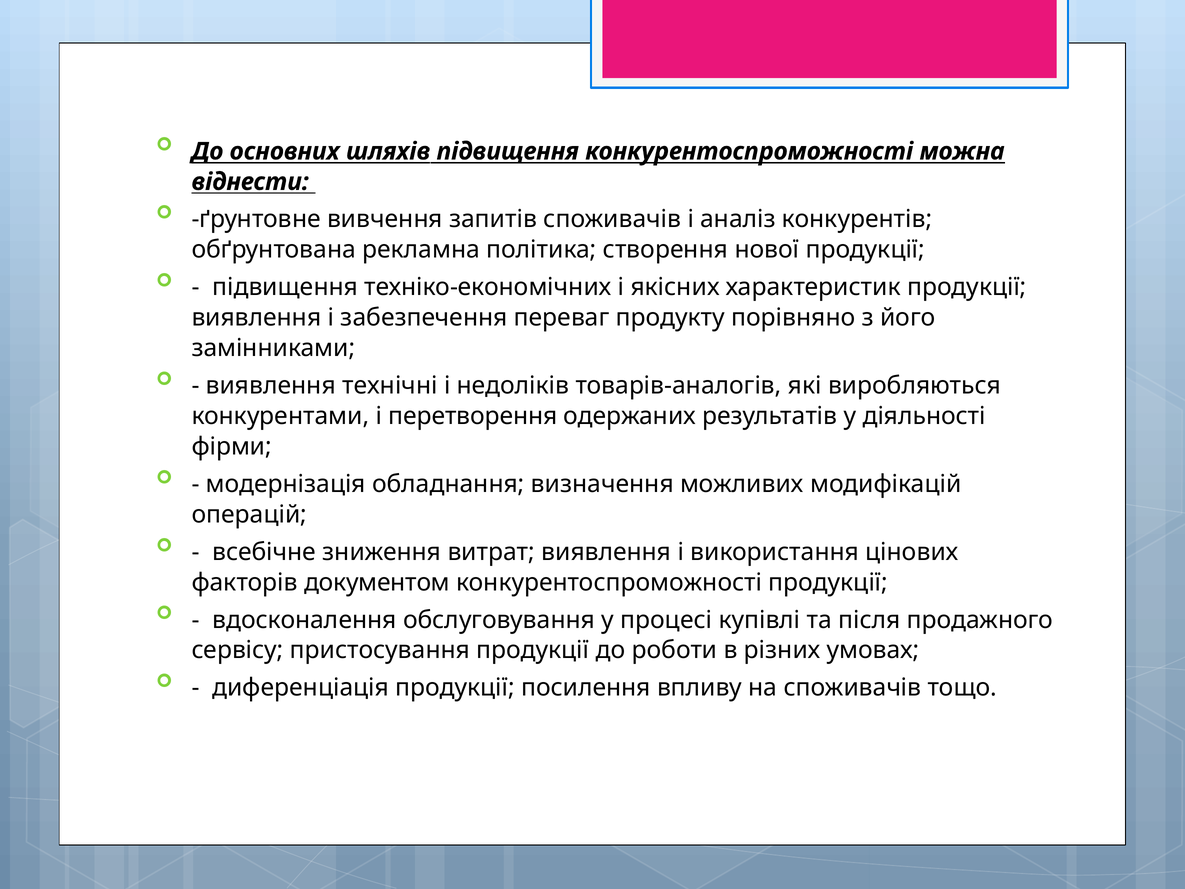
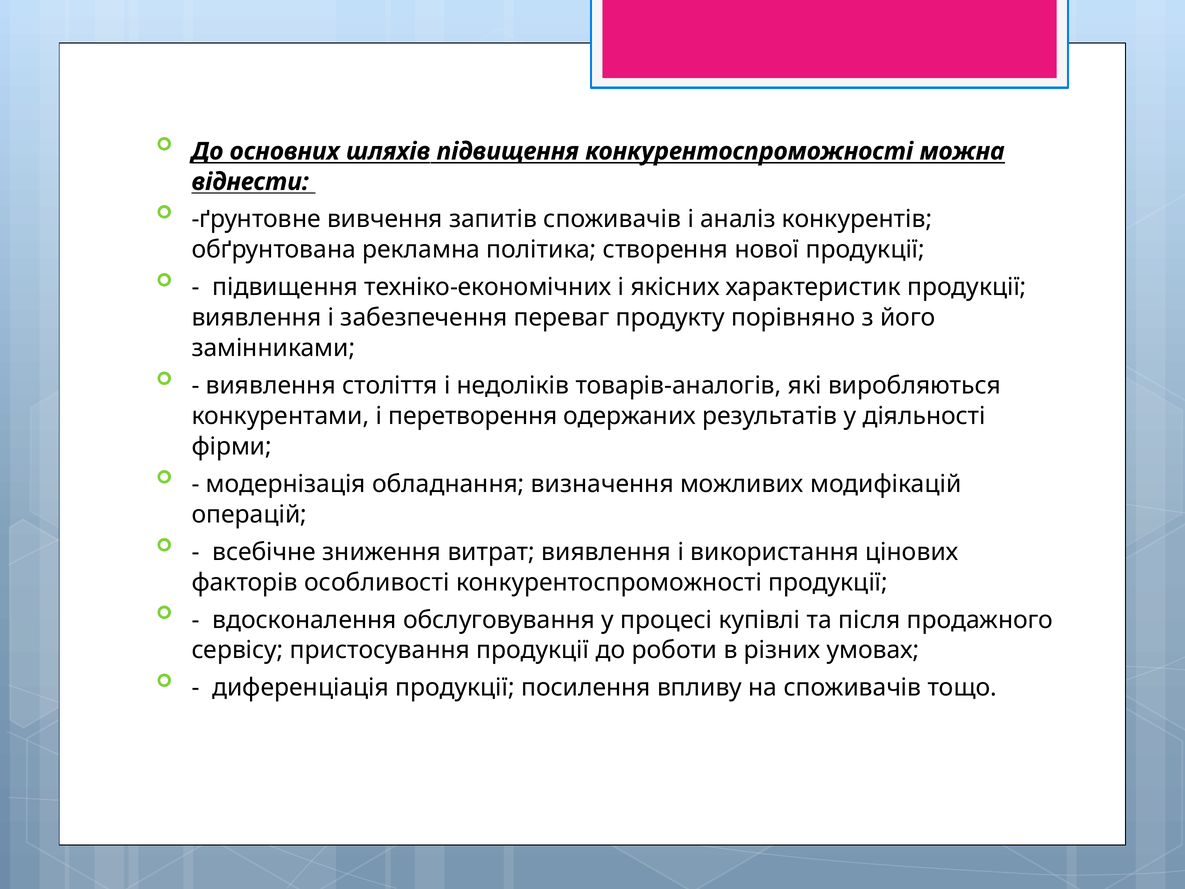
технічні: технічні -> століття
документом: документом -> особливості
